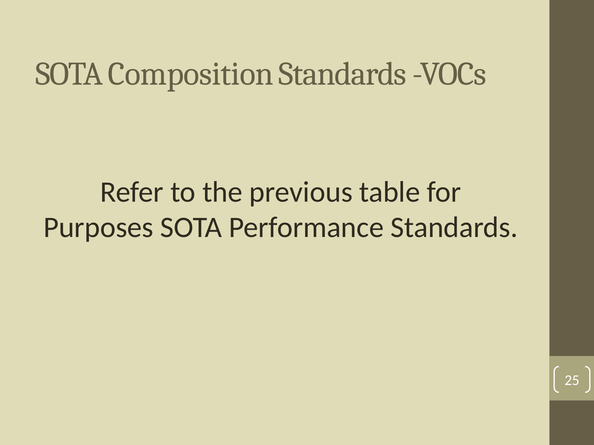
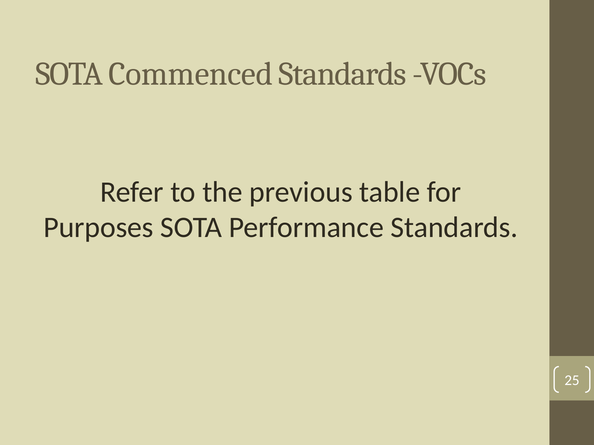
Composition: Composition -> Commenced
